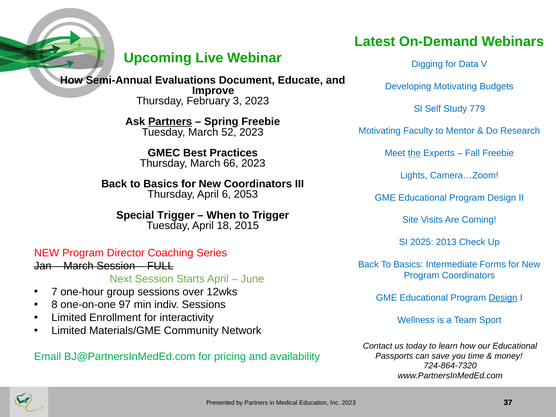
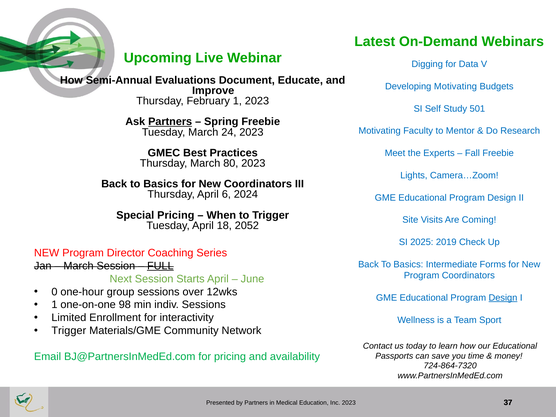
February 3: 3 -> 1
779: 779 -> 501
52: 52 -> 24
the underline: present -> none
66: 66 -> 80
2053: 2053 -> 2024
Special Trigger: Trigger -> Pricing
2015: 2015 -> 2052
2013: 2013 -> 2019
FULL underline: none -> present
7: 7 -> 0
8 at (54, 305): 8 -> 1
97: 97 -> 98
Limited at (69, 331): Limited -> Trigger
